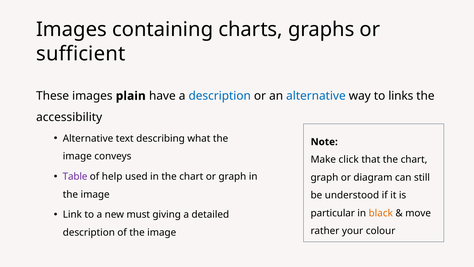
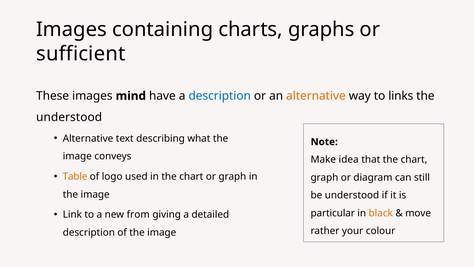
plain: plain -> mind
alternative at (316, 96) colour: blue -> orange
accessibility at (69, 117): accessibility -> understood
click: click -> idea
Table colour: purple -> orange
help: help -> logo
must: must -> from
